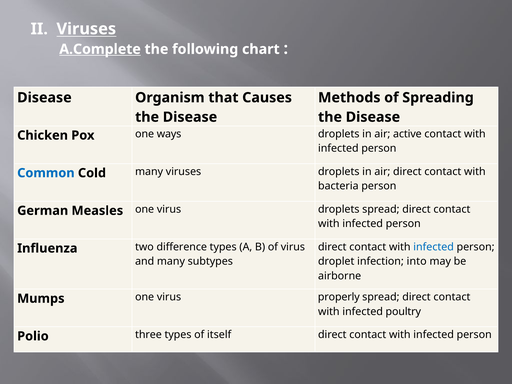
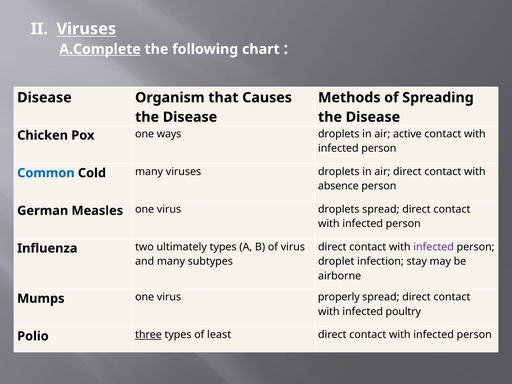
bacteria: bacteria -> absence
infected at (434, 247) colour: blue -> purple
difference: difference -> ultimately
into: into -> stay
three underline: none -> present
itself: itself -> least
